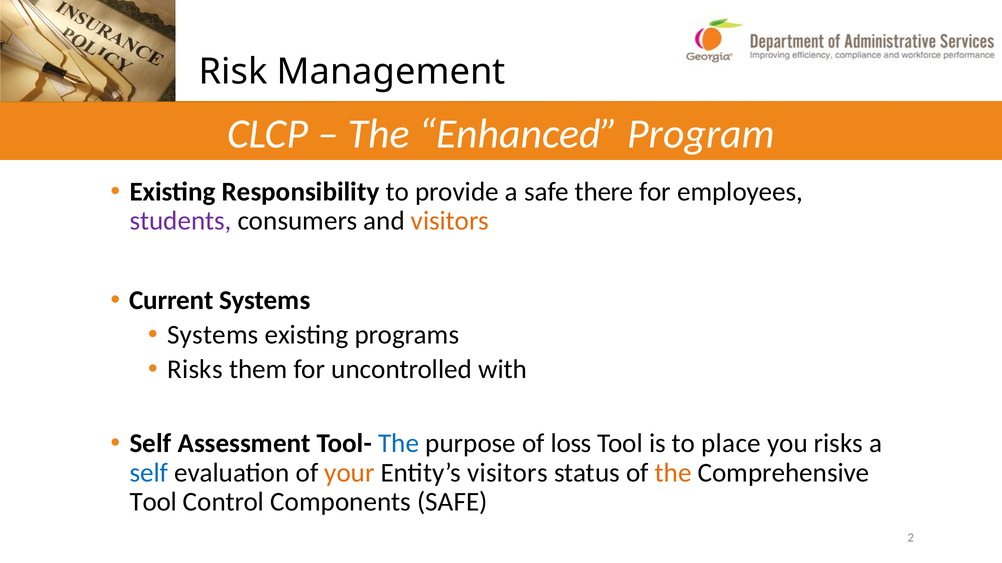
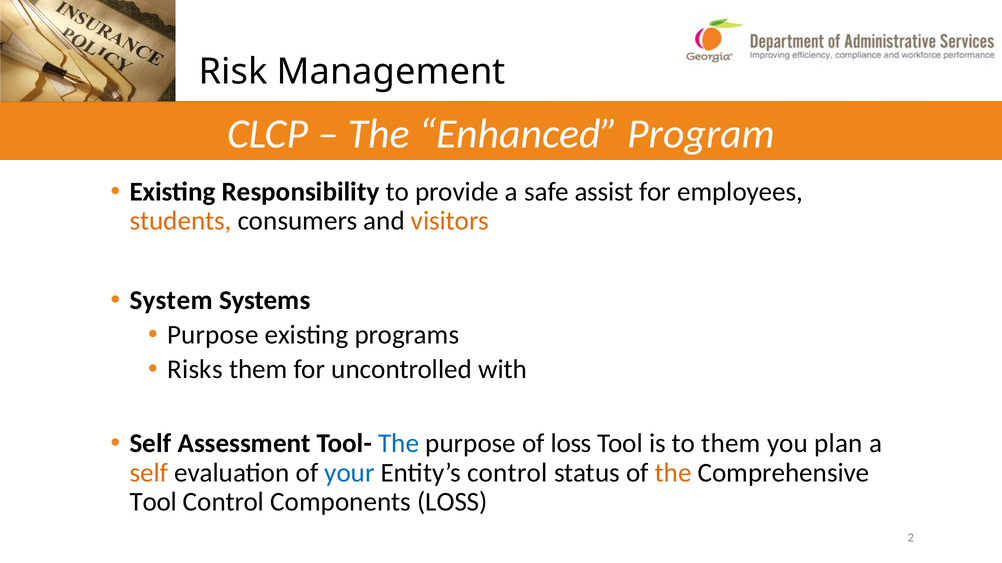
there: there -> assist
students colour: purple -> orange
Current: Current -> System
Systems at (213, 335): Systems -> Purpose
to place: place -> them
you risks: risks -> plan
self at (149, 473) colour: blue -> orange
your at (349, 473) colour: orange -> blue
Entity’s visitors: visitors -> control
Components SAFE: SAFE -> LOSS
